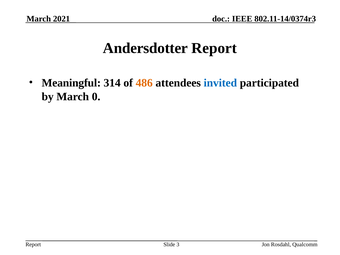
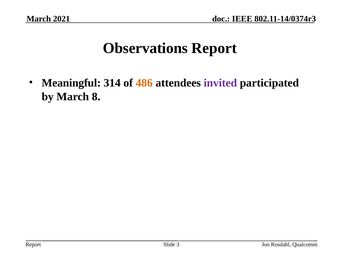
Andersdotter: Andersdotter -> Observations
invited colour: blue -> purple
0: 0 -> 8
